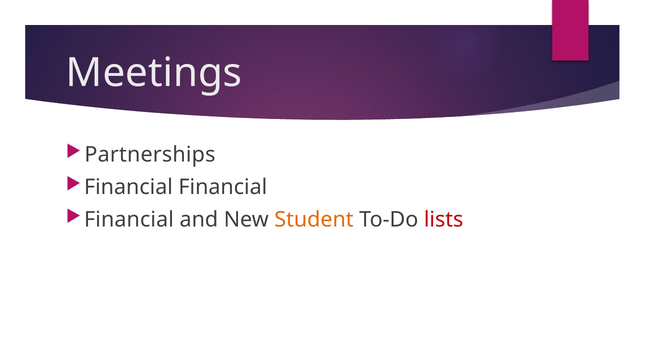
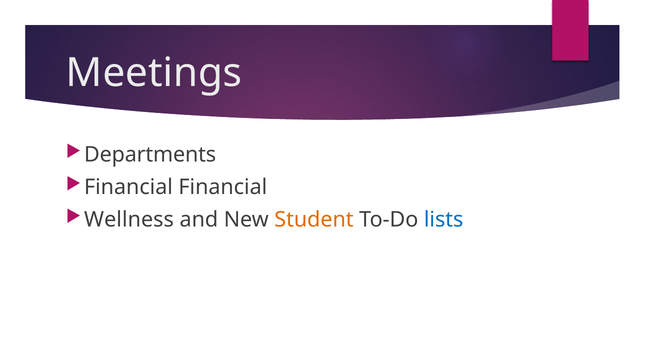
Partnerships: Partnerships -> Departments
Financial at (129, 220): Financial -> Wellness
lists colour: red -> blue
